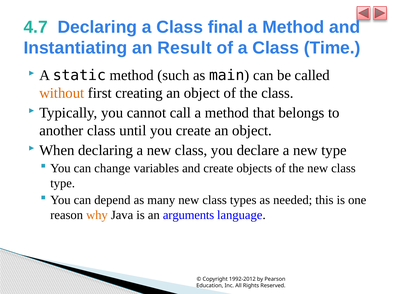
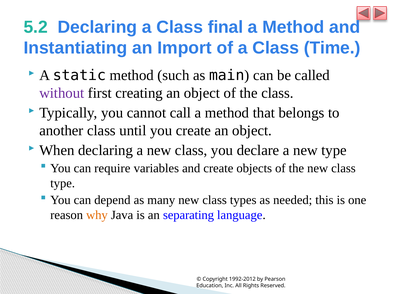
4.7: 4.7 -> 5.2
Result: Result -> Import
without colour: orange -> purple
change: change -> require
arguments: arguments -> separating
